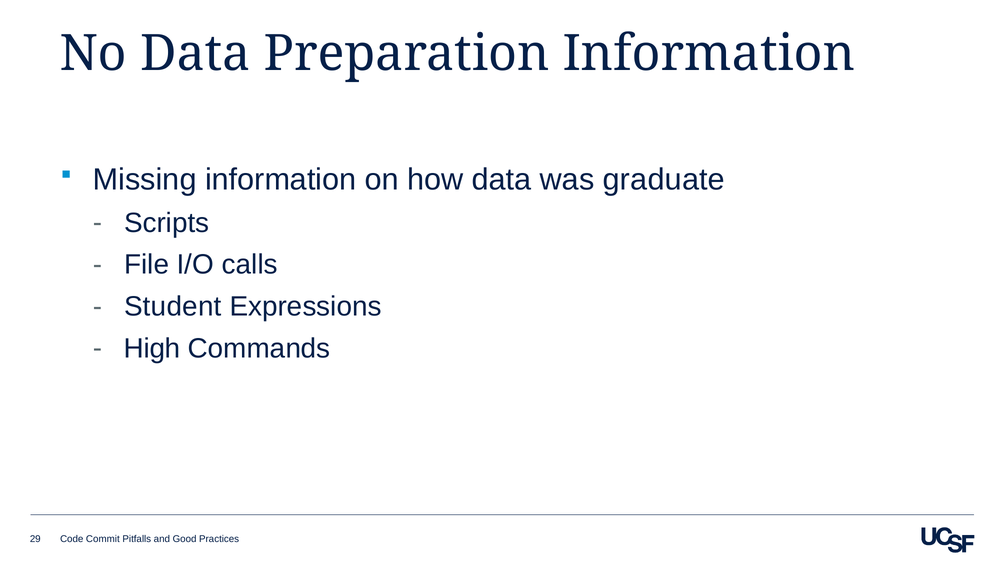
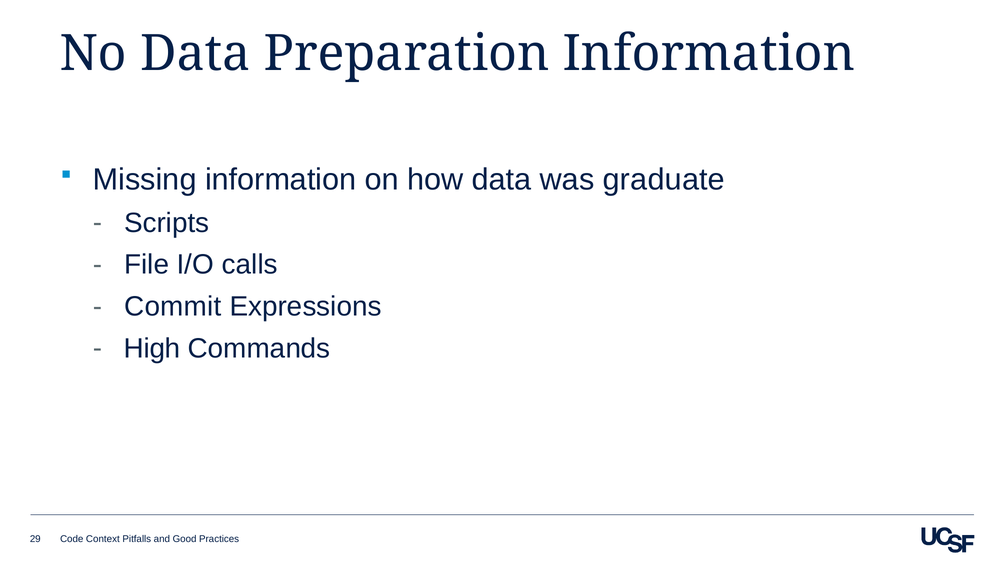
Student: Student -> Commit
Commit: Commit -> Context
